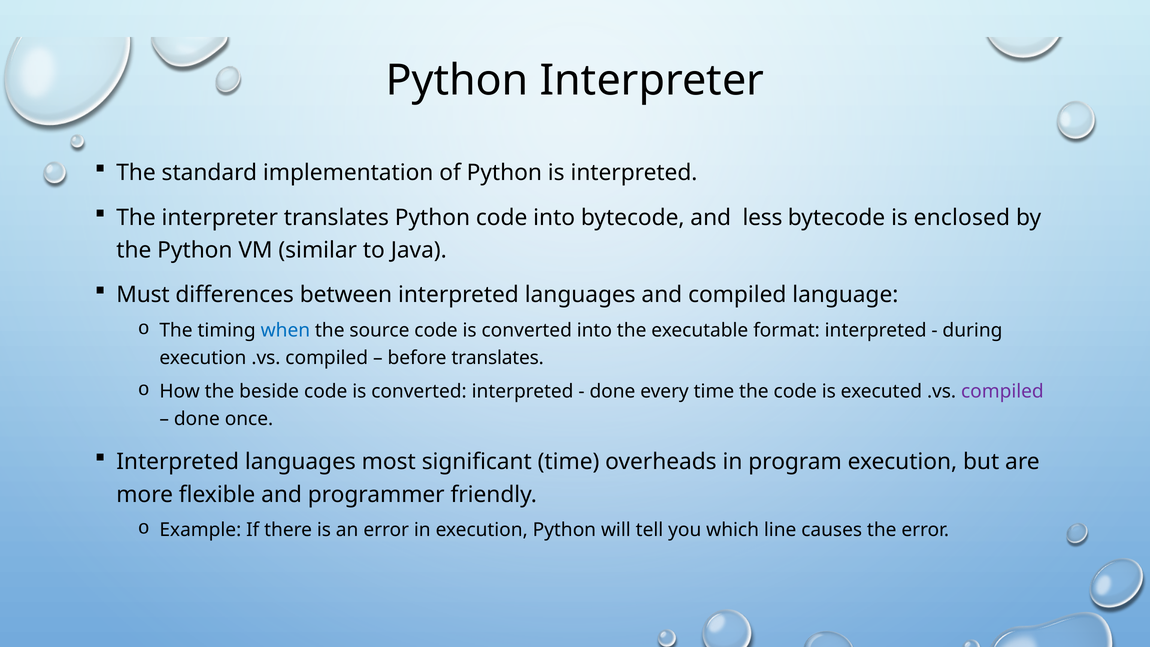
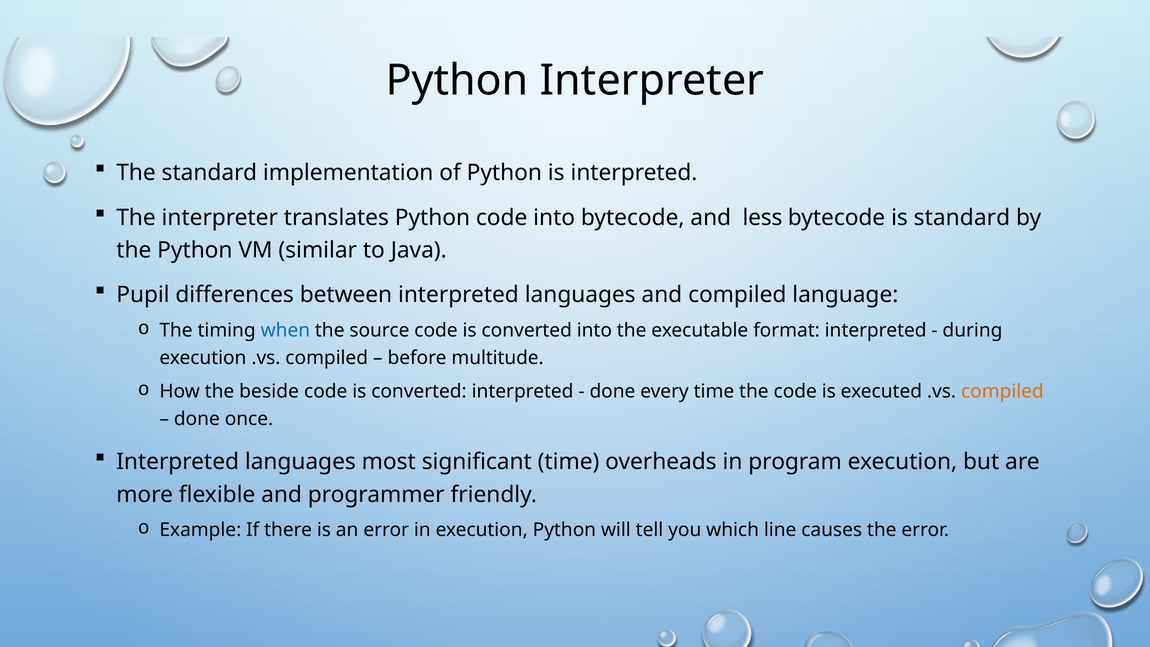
is enclosed: enclosed -> standard
Must: Must -> Pupil
before translates: translates -> multitude
compiled at (1002, 391) colour: purple -> orange
